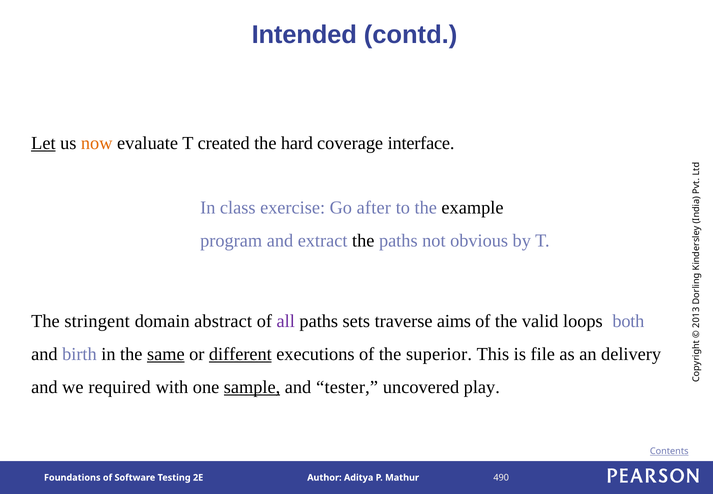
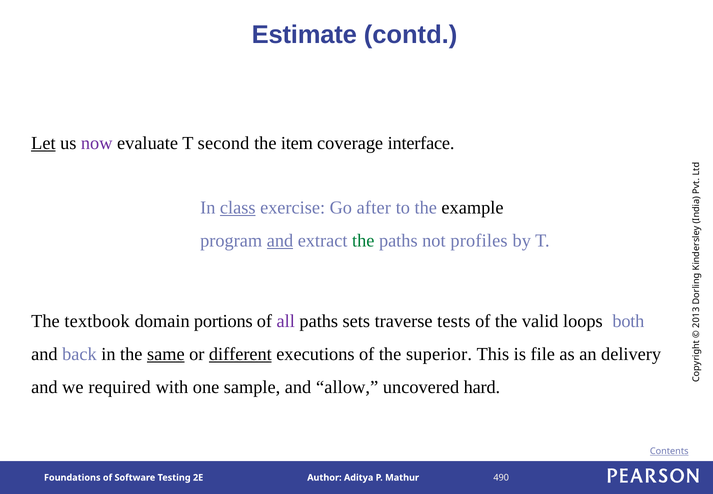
Intended: Intended -> Estimate
now colour: orange -> purple
created: created -> second
hard: hard -> item
class underline: none -> present
and at (280, 240) underline: none -> present
the at (363, 240) colour: black -> green
obvious: obvious -> profiles
stringent: stringent -> textbook
abstract: abstract -> portions
aims: aims -> tests
birth: birth -> back
sample underline: present -> none
tester: tester -> allow
play: play -> hard
